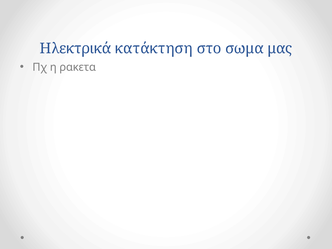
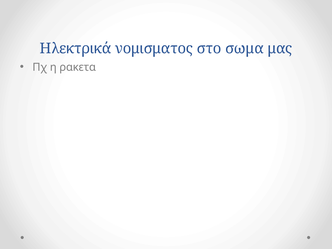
κατάκτηση: κατάκτηση -> νομισματος
